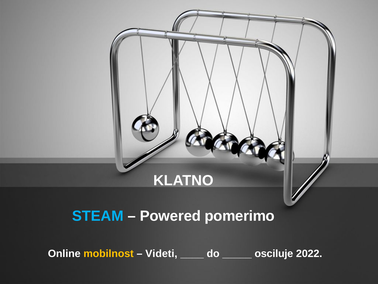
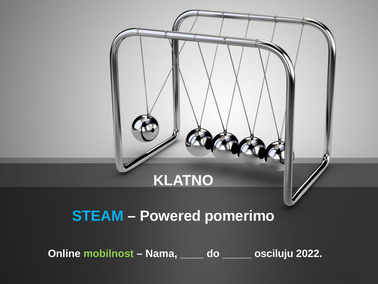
mobilnost colour: yellow -> light green
Videti: Videti -> Nama
osciluje: osciluje -> osciluju
